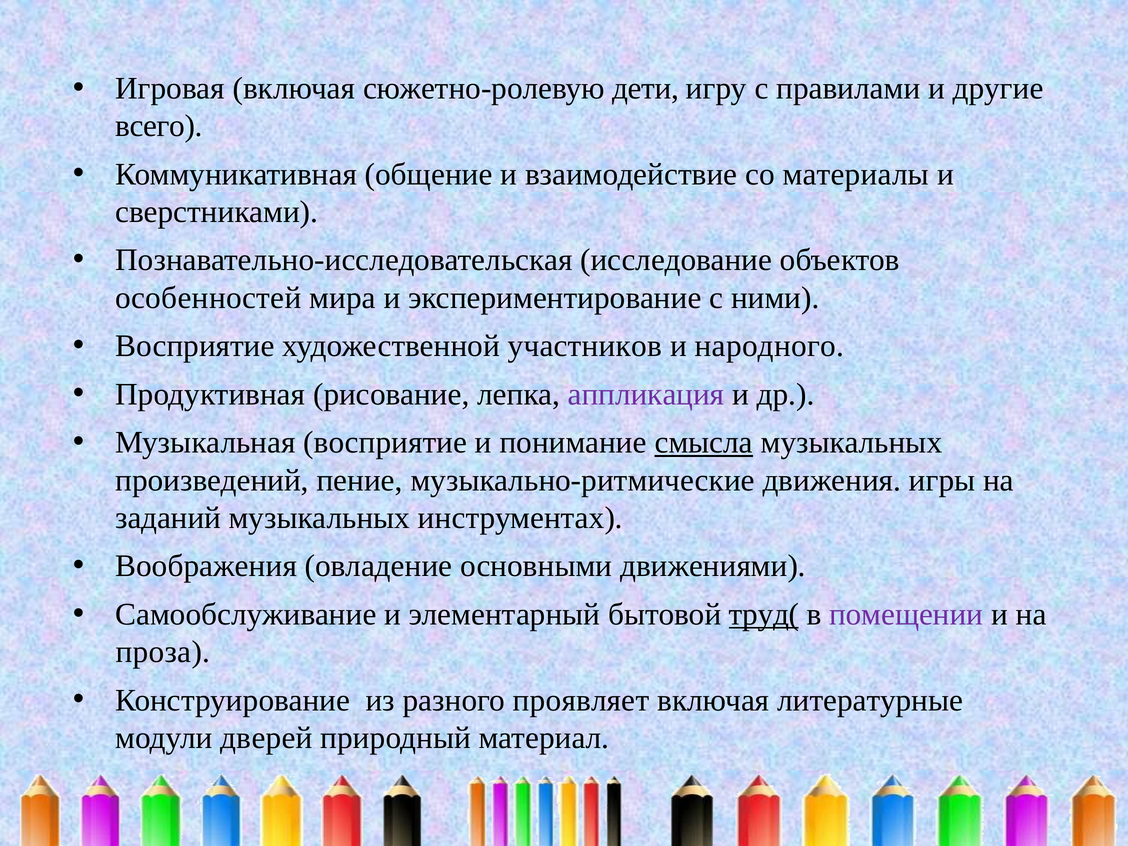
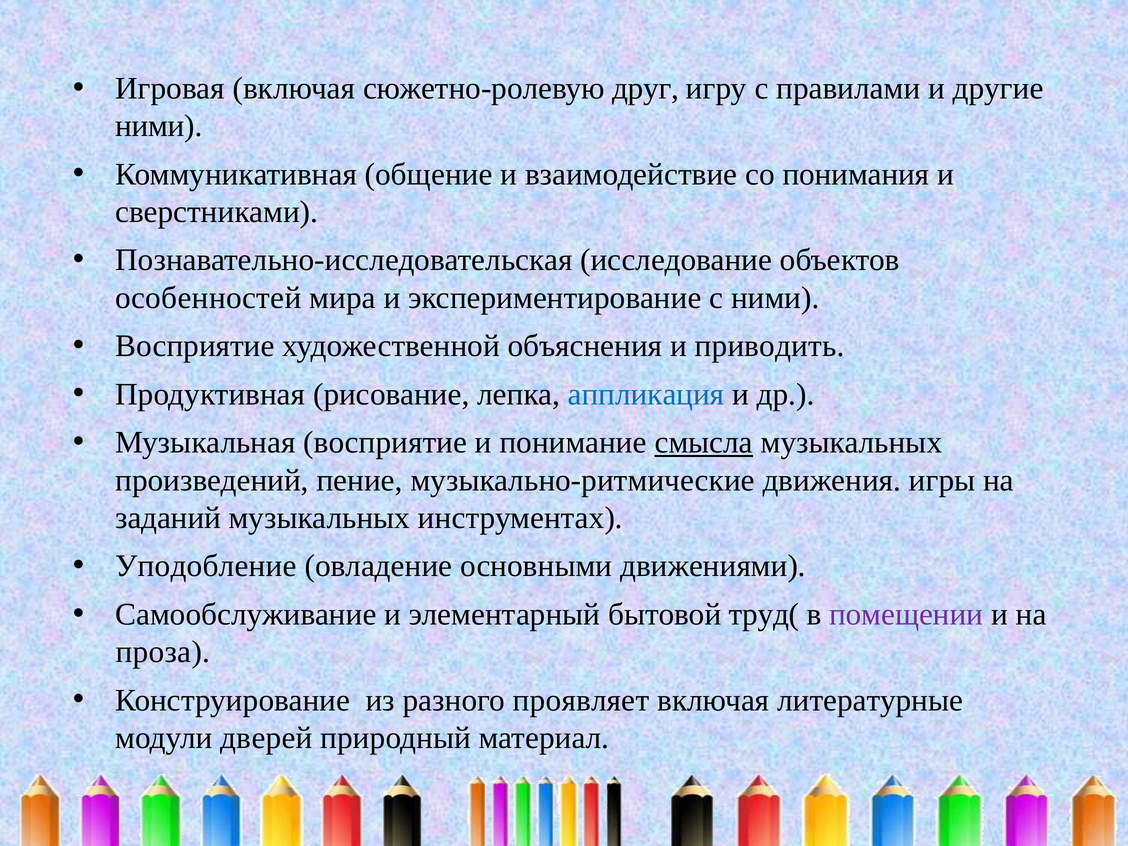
дети: дети -> друг
всего at (159, 126): всего -> ними
материалы: материалы -> понимания
участников: участников -> объяснения
народного: народного -> приводить
аппликация colour: purple -> blue
Воображения: Воображения -> Уподобление
труд( underline: present -> none
